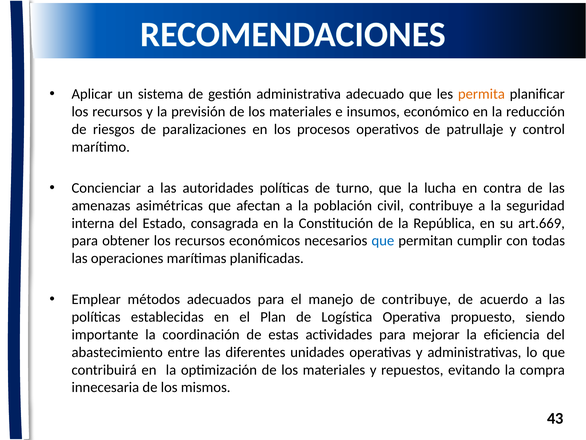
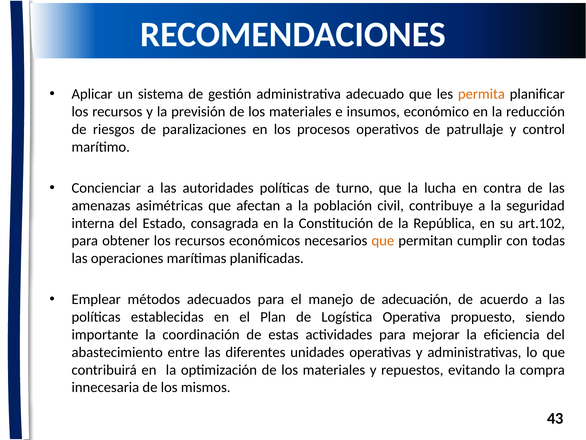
art.669: art.669 -> art.102
que at (383, 241) colour: blue -> orange
de contribuye: contribuye -> adecuación
